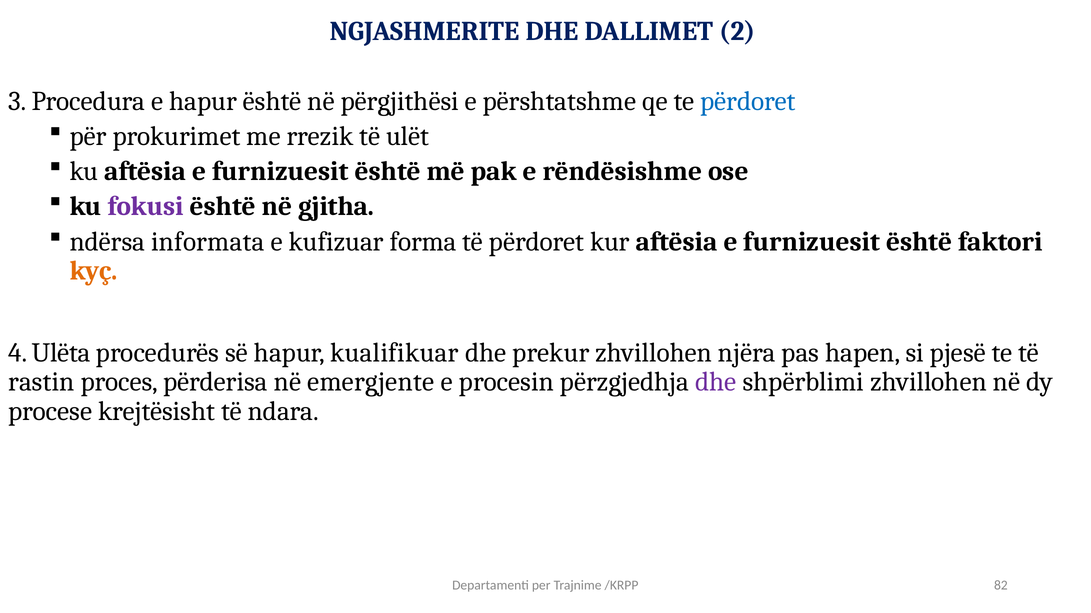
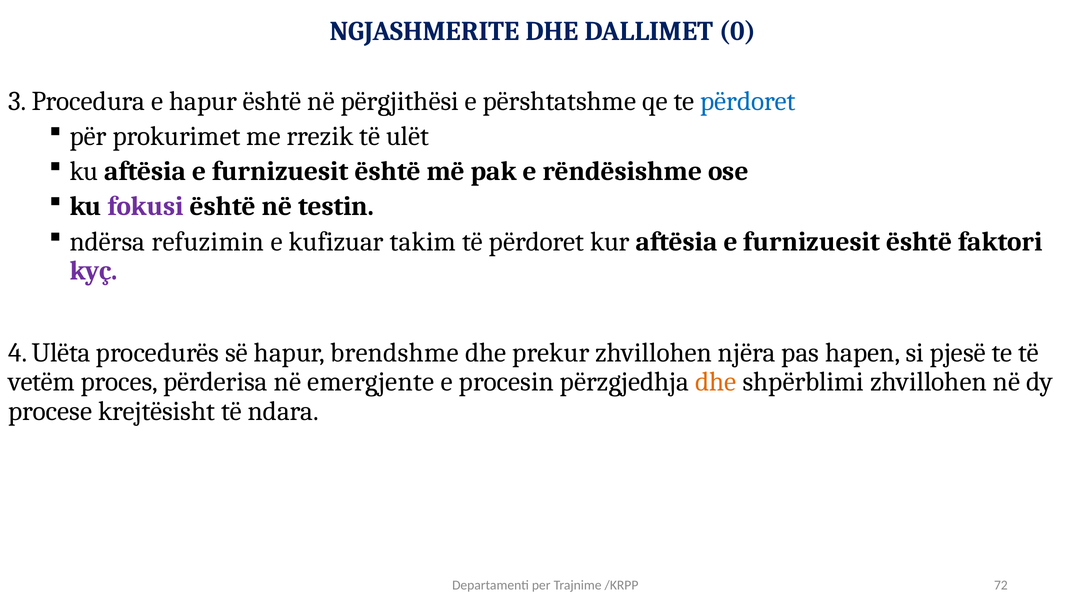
2: 2 -> 0
gjitha: gjitha -> testin
informata: informata -> refuzimin
forma: forma -> takim
kyç colour: orange -> purple
kualifikuar: kualifikuar -> brendshme
rastin: rastin -> vetëm
dhe at (716, 382) colour: purple -> orange
82: 82 -> 72
